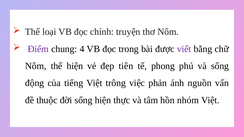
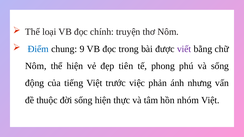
Điểm colour: purple -> blue
4: 4 -> 9
trông: trông -> trước
nguồn: nguồn -> nhưng
